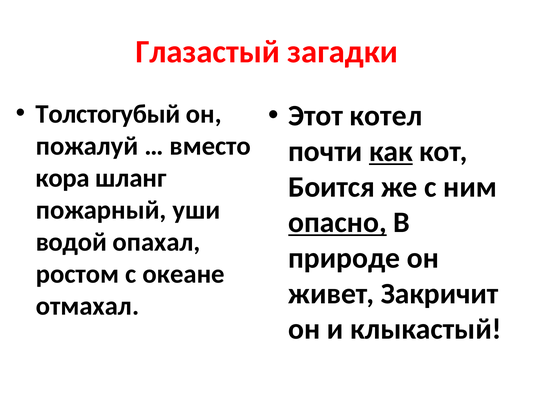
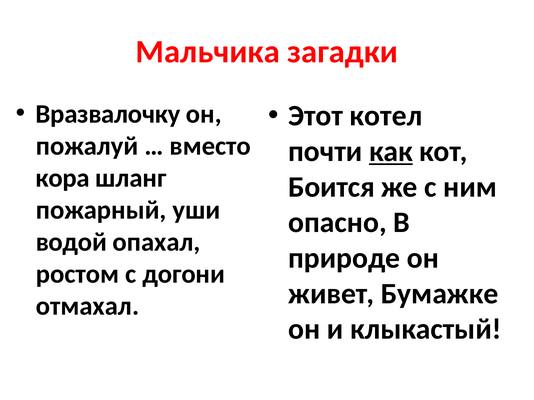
Глазастый: Глазастый -> Мальчика
Толстогубый: Толстогубый -> Вразвалочку
опасно underline: present -> none
океане: океане -> догони
Закричит: Закричит -> Бумажке
